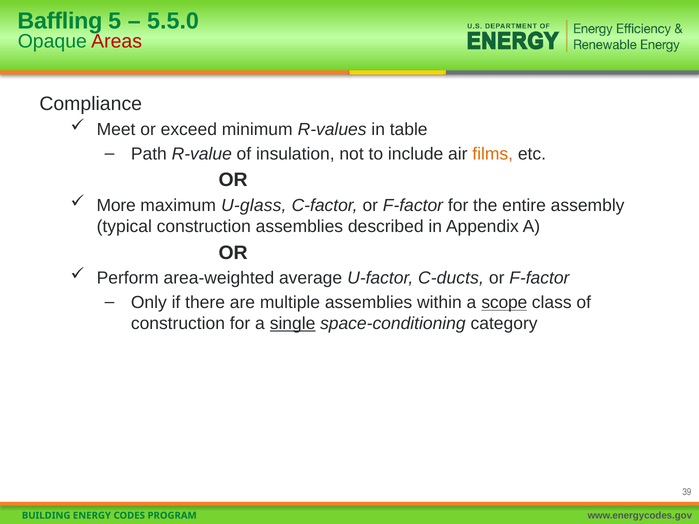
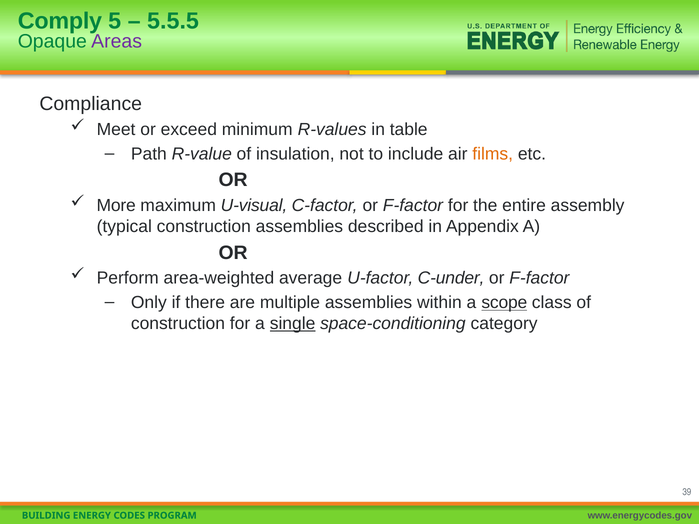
Baffling: Baffling -> Comply
5.5.0: 5.5.0 -> 5.5.5
Areas colour: red -> purple
U-glass: U-glass -> U-visual
C-ducts: C-ducts -> C-under
